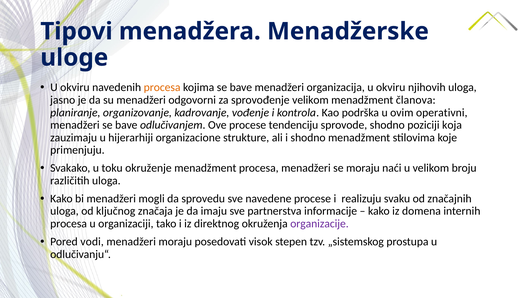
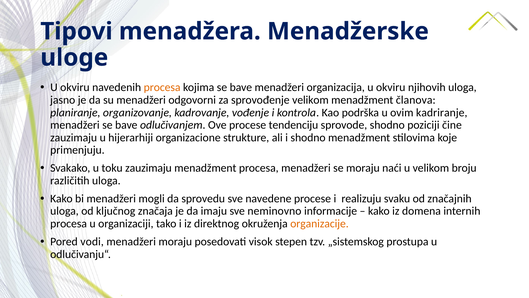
operativni: operativni -> kadriranje
koja: koja -> čine
toku okruženje: okruženje -> zauzimaju
partnerstva: partnerstva -> neminovno
organizacije colour: purple -> orange
